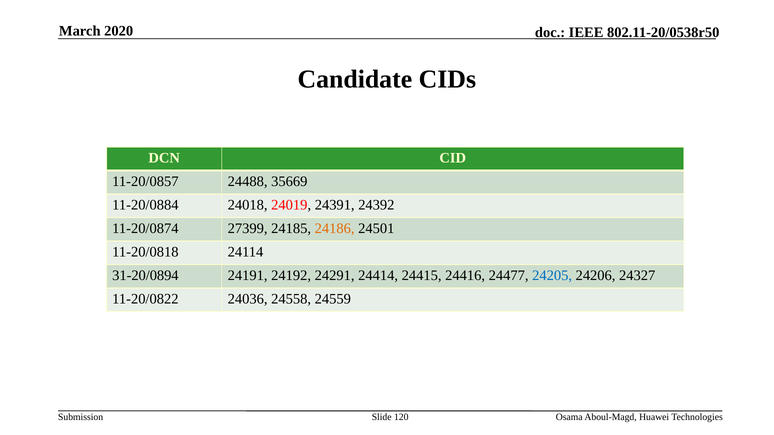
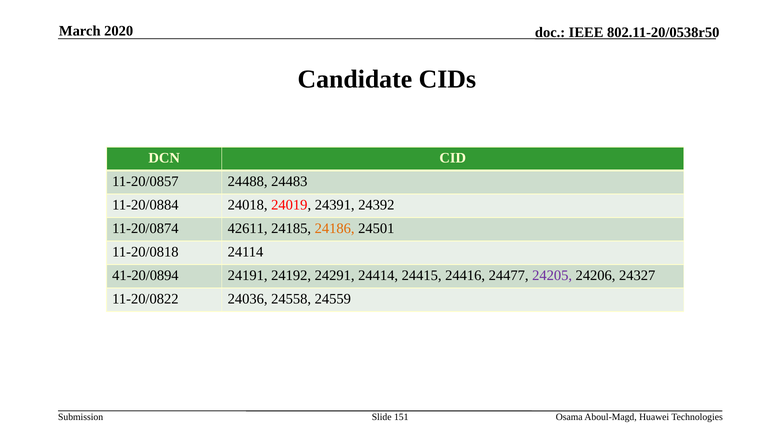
35669: 35669 -> 24483
27399: 27399 -> 42611
31-20/0894: 31-20/0894 -> 41-20/0894
24205 colour: blue -> purple
120: 120 -> 151
